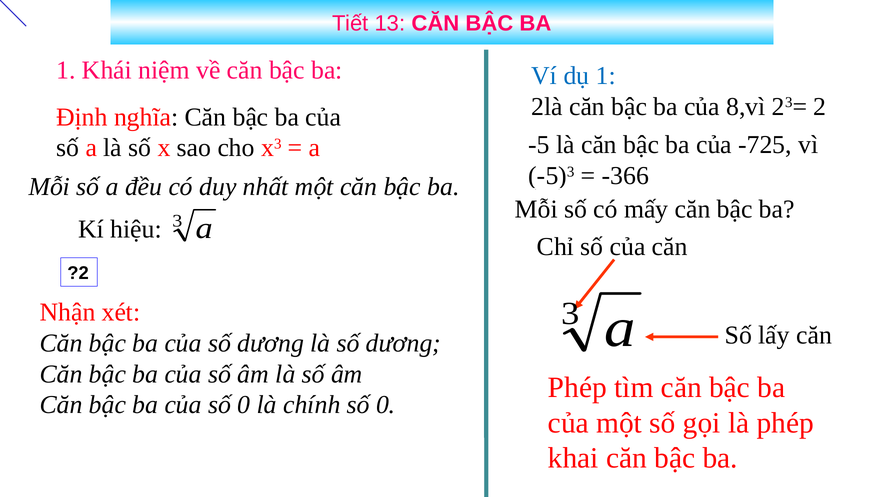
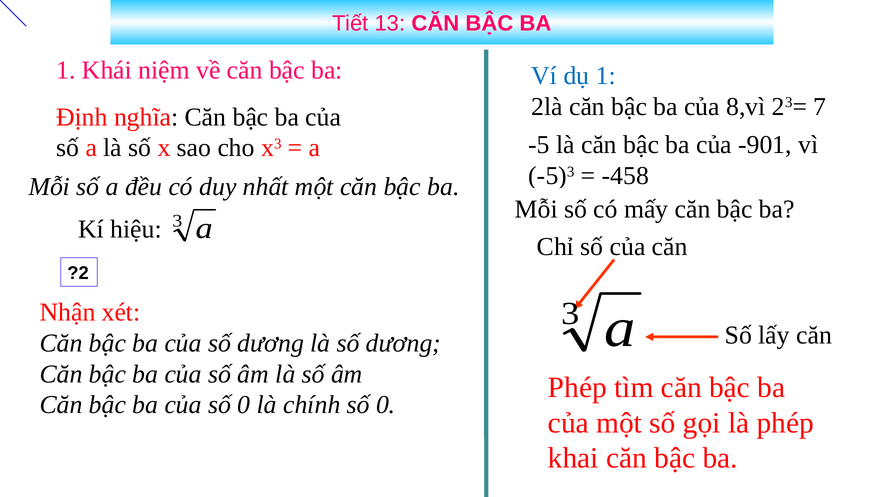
2: 2 -> 7
-725: -725 -> -901
-366: -366 -> -458
